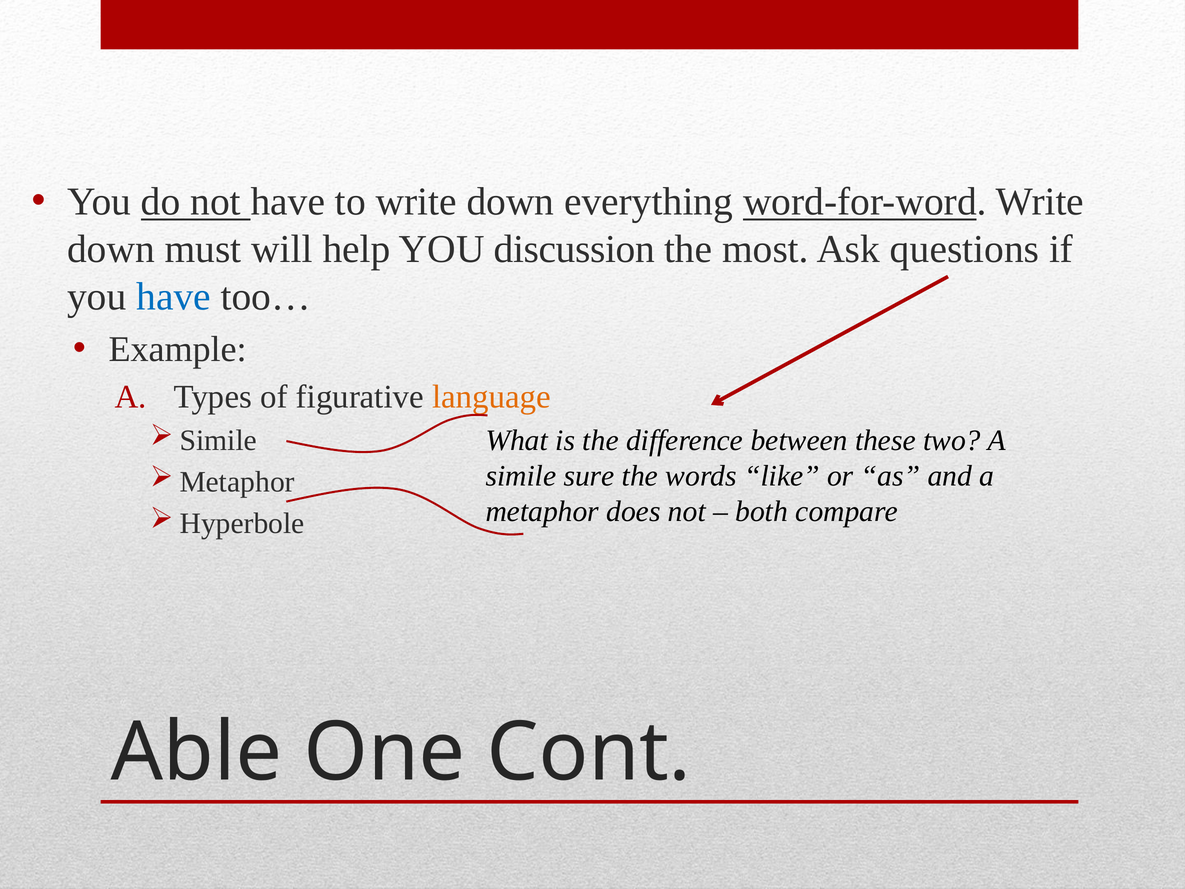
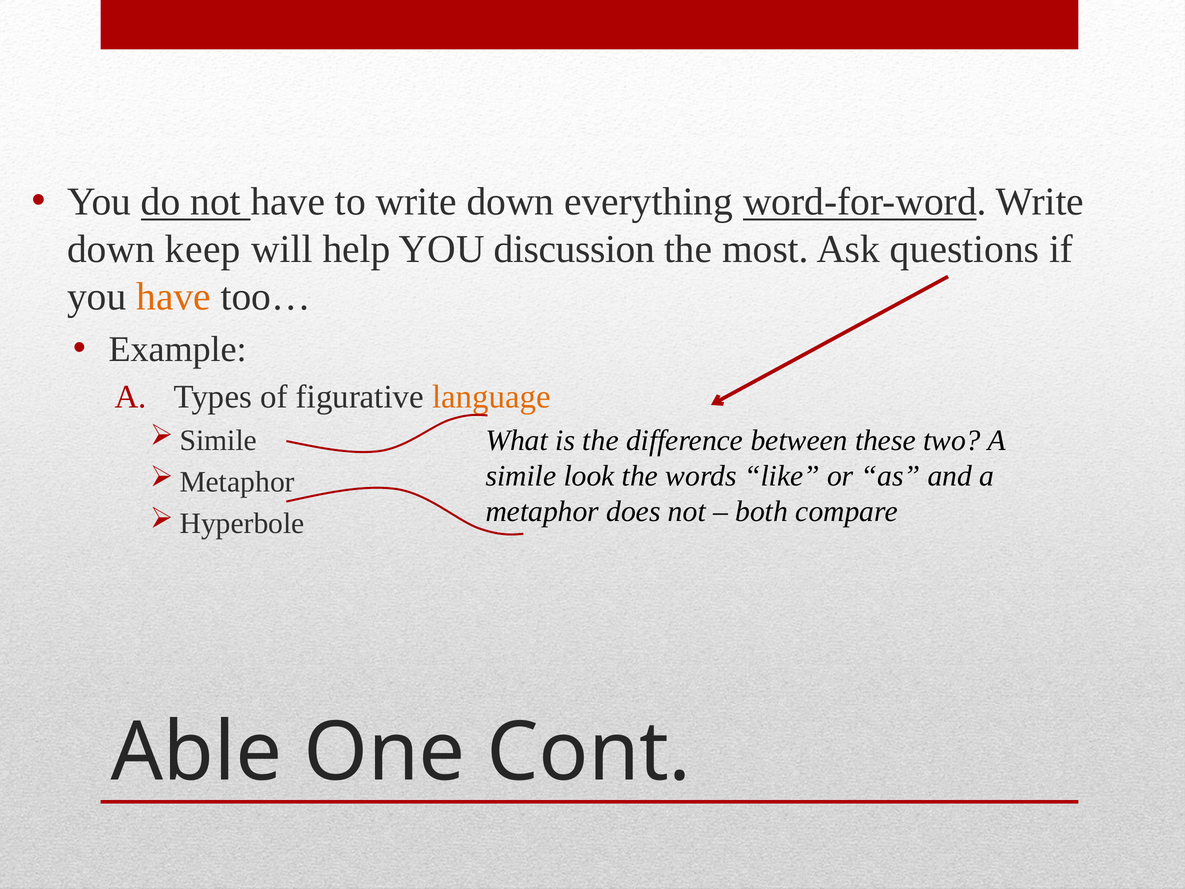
must: must -> keep
have at (174, 297) colour: blue -> orange
sure: sure -> look
